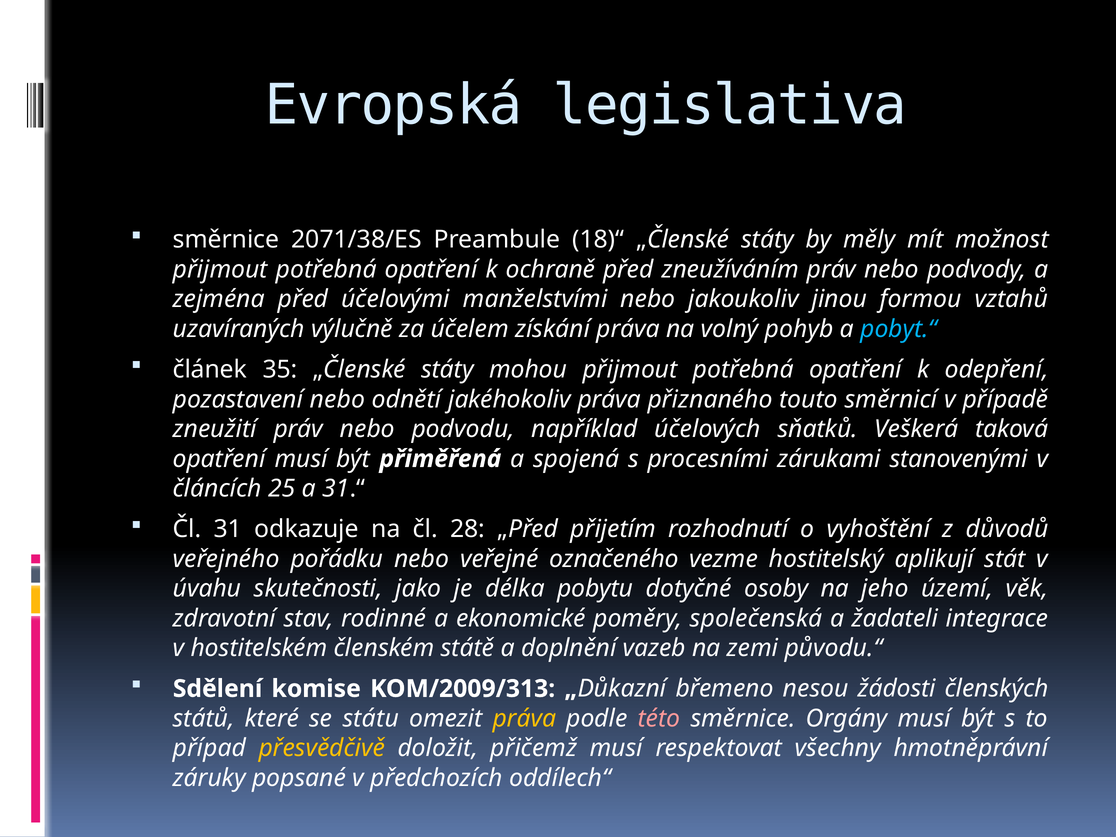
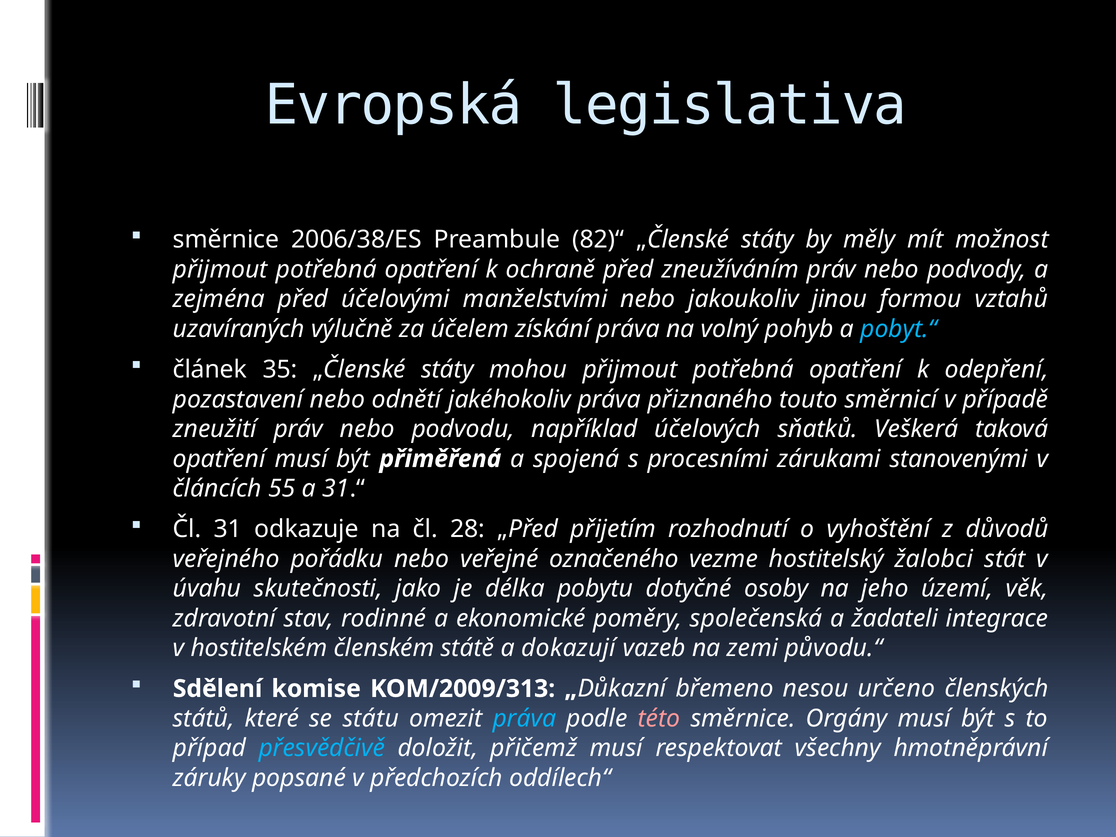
2071/38/ES: 2071/38/ES -> 2006/38/ES
18)“: 18)“ -> 82)“
25: 25 -> 55
aplikují: aplikují -> žalobci
doplnění: doplnění -> dokazují
žádosti: žádosti -> určeno
práva at (524, 718) colour: yellow -> light blue
přesvědčivě colour: yellow -> light blue
